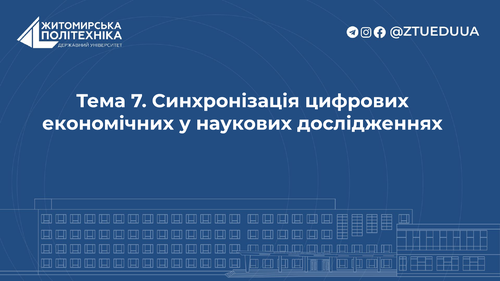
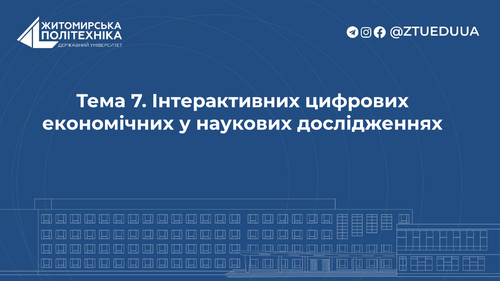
Синхронізація: Синхронізація -> Інтерактивних
